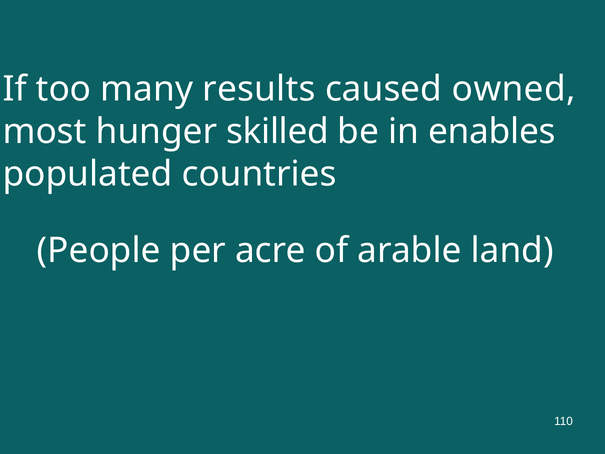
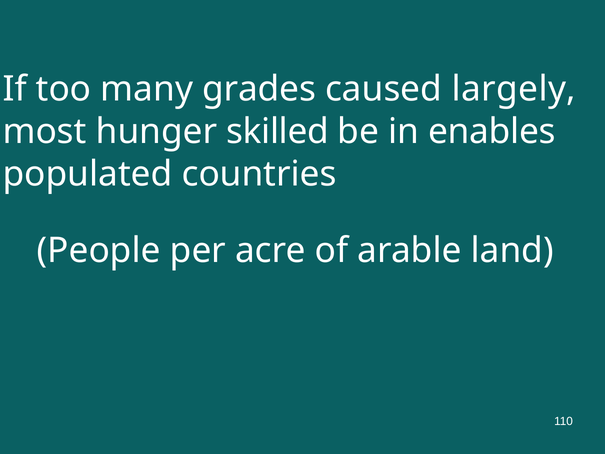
results: results -> grades
owned: owned -> largely
